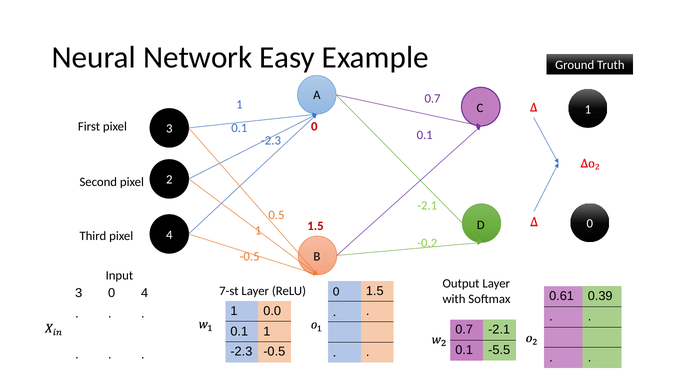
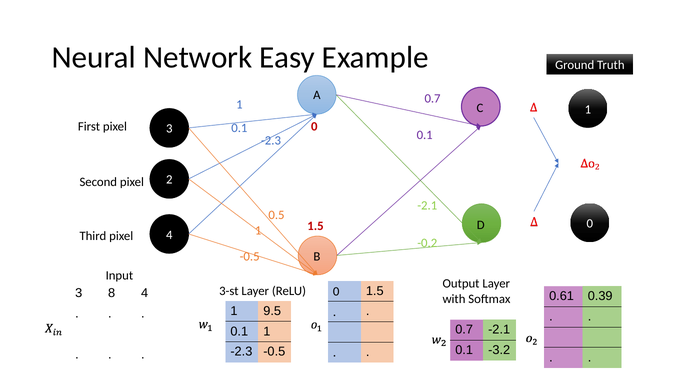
7-st: 7-st -> 3-st
3 0: 0 -> 8
0.0: 0.0 -> 9.5
-5.5: -5.5 -> -3.2
